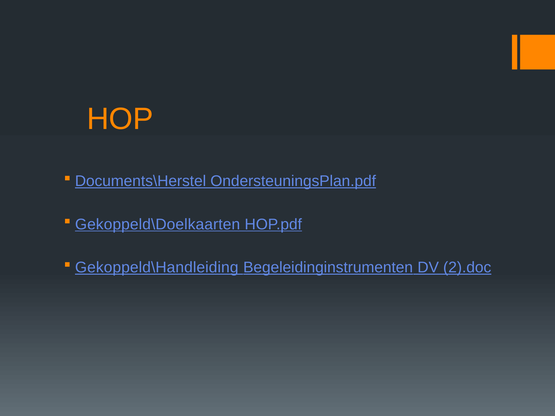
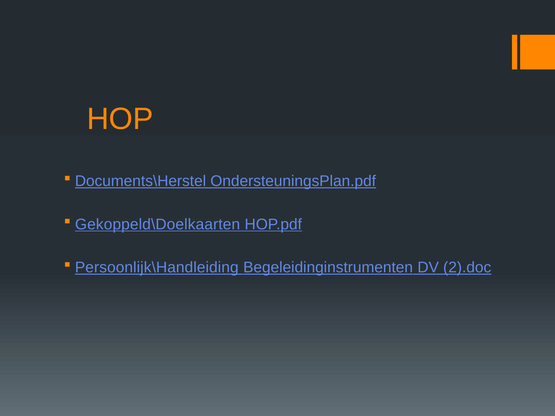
Gekoppeld\Handleiding: Gekoppeld\Handleiding -> Persoonlijk\Handleiding
